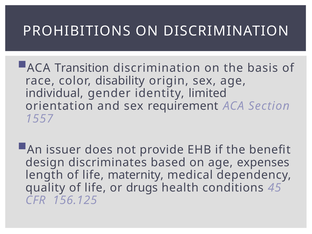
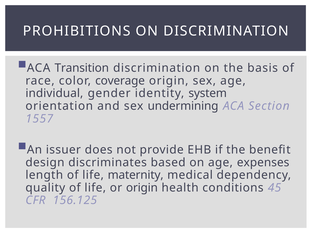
disability: disability -> coverage
limited: limited -> system
requirement: requirement -> undermining
or drugs: drugs -> origin
